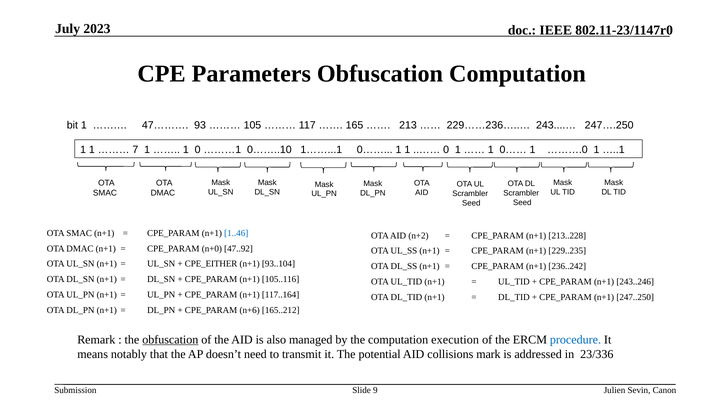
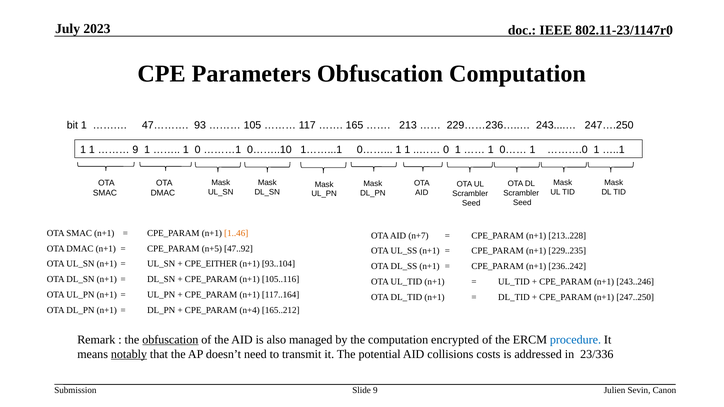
7 at (135, 150): 7 -> 9
1..46 colour: blue -> orange
n+2: n+2 -> n+7
n+0: n+0 -> n+5
n+6: n+6 -> n+4
execution: execution -> encrypted
notably underline: none -> present
mark: mark -> costs
